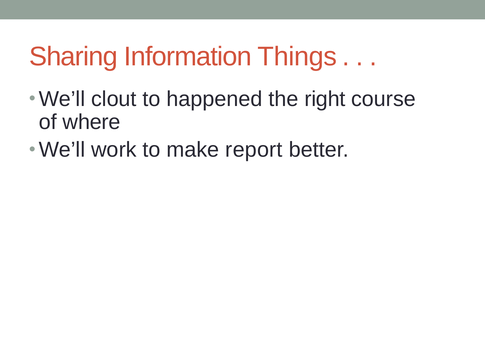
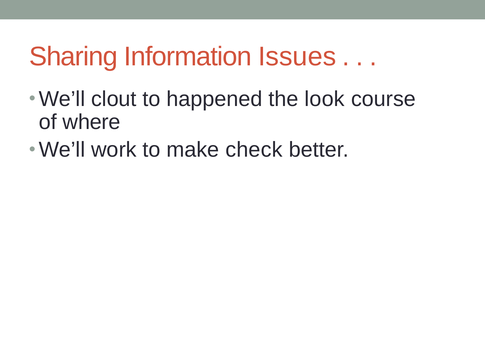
Things: Things -> Issues
right: right -> look
report: report -> check
